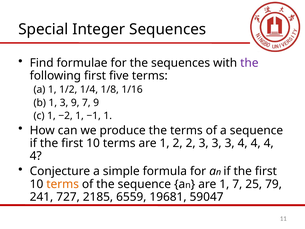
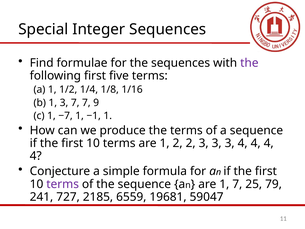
3 9: 9 -> 7
−2: −2 -> −7
terms at (63, 184) colour: orange -> purple
